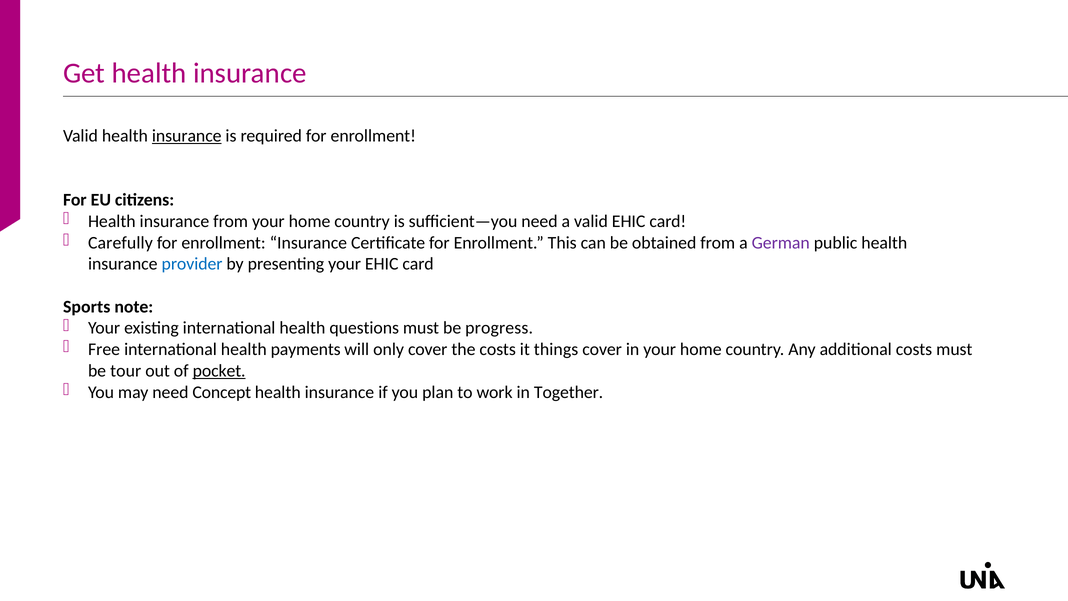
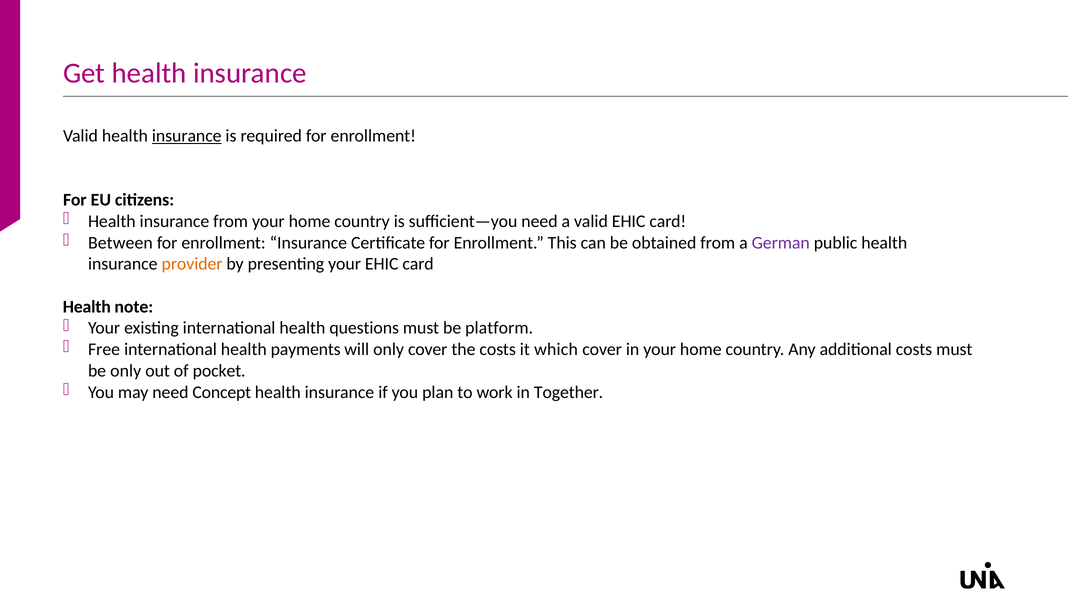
Carefully: Carefully -> Between
provider colour: blue -> orange
Sports at (87, 307): Sports -> Health
progress: progress -> platform
things: things -> which
be tour: tour -> only
pocket underline: present -> none
